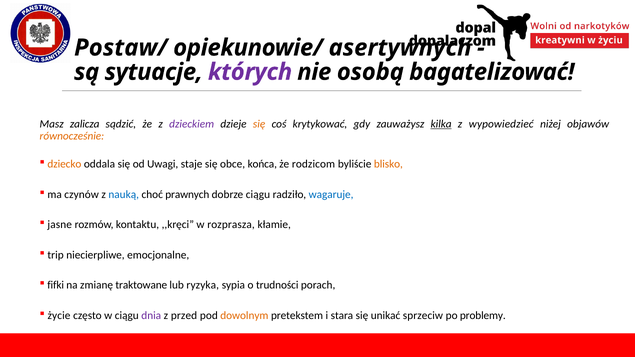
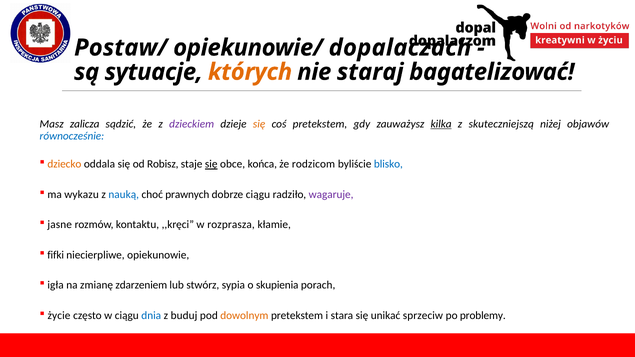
asertywnych: asertywnych -> dopalaczach
których colour: purple -> orange
osobą: osobą -> staraj
coś krytykować: krytykować -> pretekstem
wypowiedzieć: wypowiedzieć -> skuteczniejszą
równocześnie colour: orange -> blue
Uwagi: Uwagi -> Robisz
się at (211, 164) underline: none -> present
blisko colour: orange -> blue
czynów: czynów -> wykazu
wagaruje colour: blue -> purple
trip: trip -> fifki
emocjonalne: emocjonalne -> opiekunowie
fifki: fifki -> igła
traktowane: traktowane -> zdarzeniem
ryzyka: ryzyka -> stwórz
trudności: trudności -> skupienia
dnia colour: purple -> blue
przed: przed -> buduj
